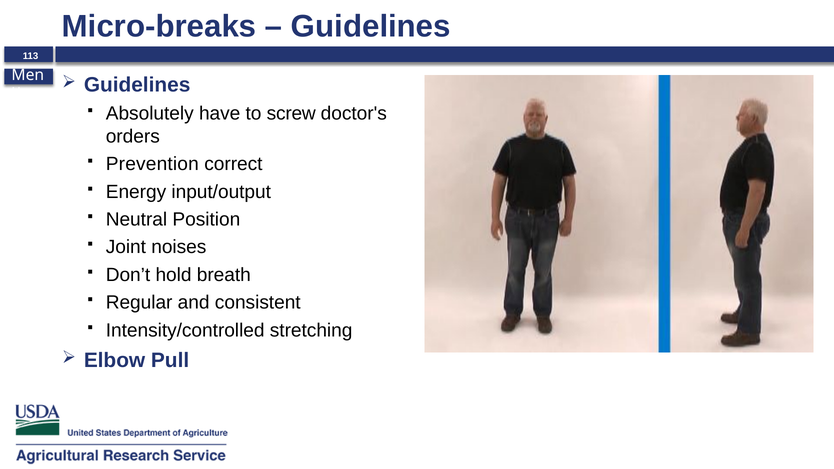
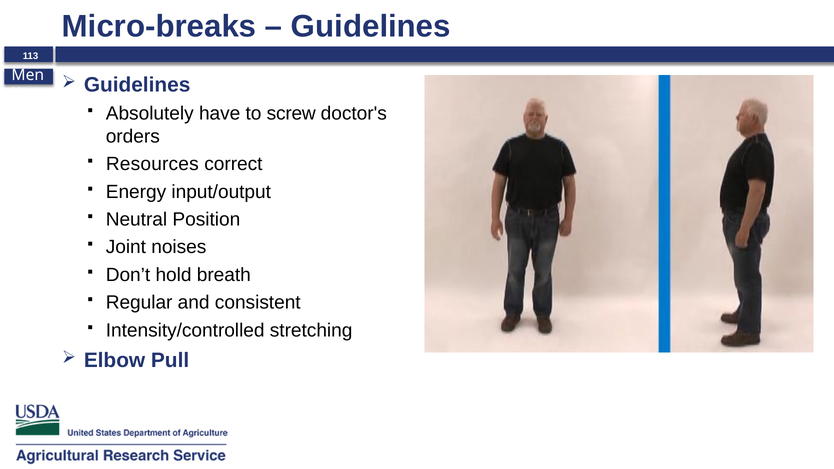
Prevention: Prevention -> Resources
